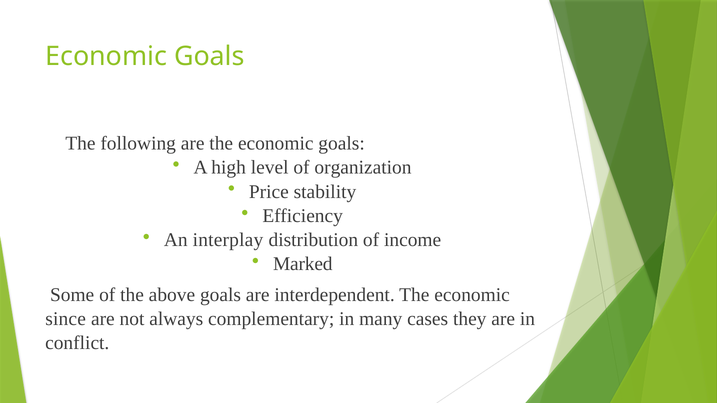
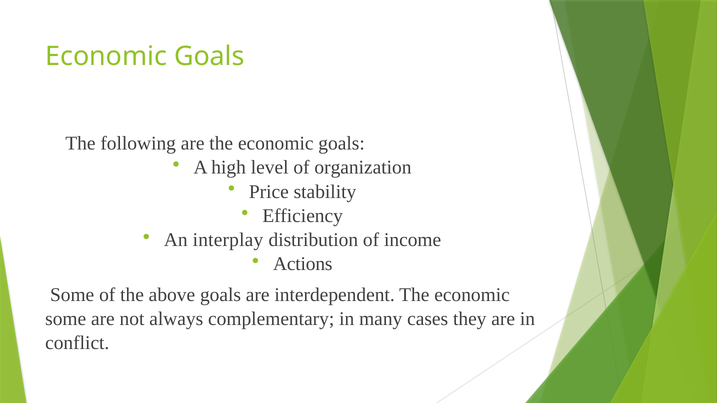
Marked: Marked -> Actions
since at (66, 319): since -> some
